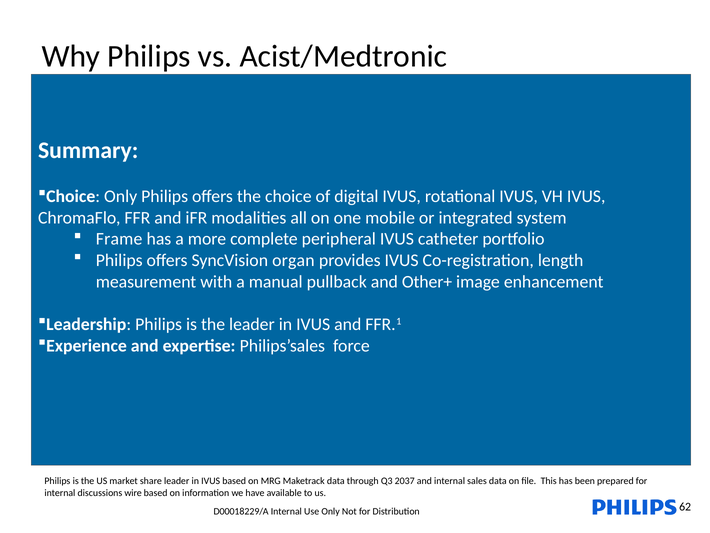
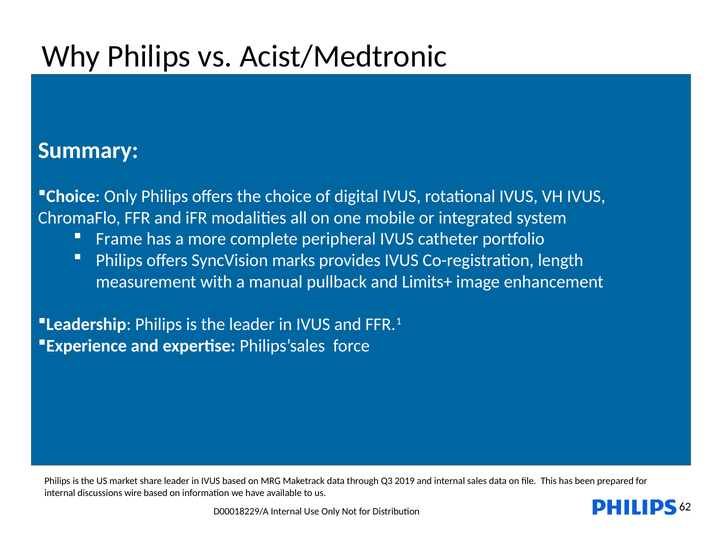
organ: organ -> marks
Other+: Other+ -> Limits+
2037: 2037 -> 2019
